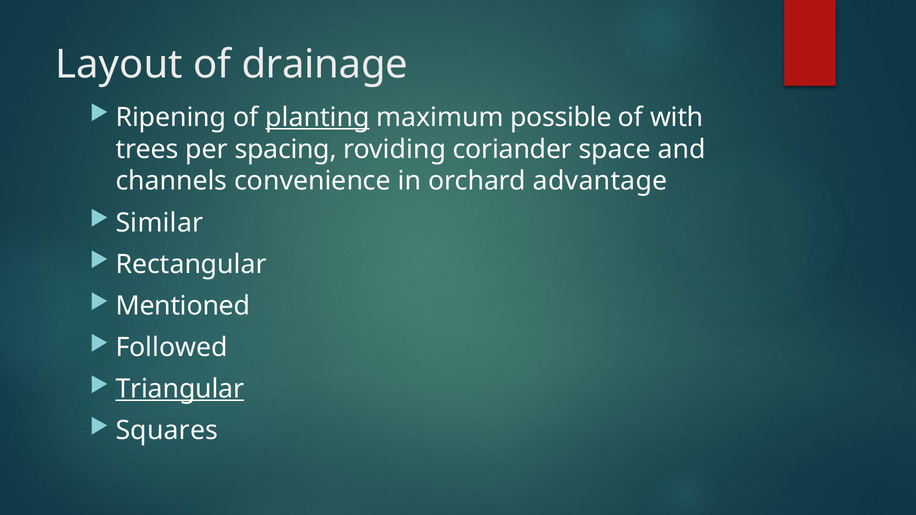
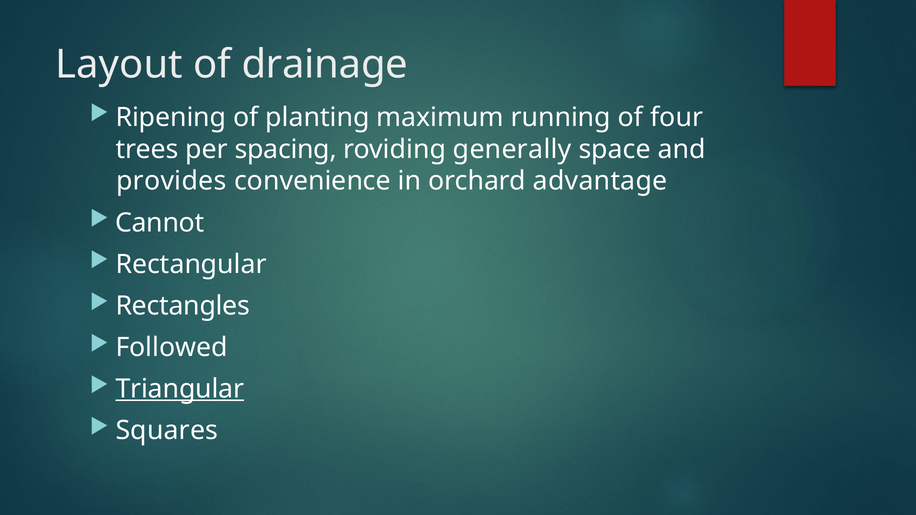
planting underline: present -> none
possible: possible -> running
with: with -> four
coriander: coriander -> generally
channels: channels -> provides
Similar: Similar -> Cannot
Mentioned: Mentioned -> Rectangles
